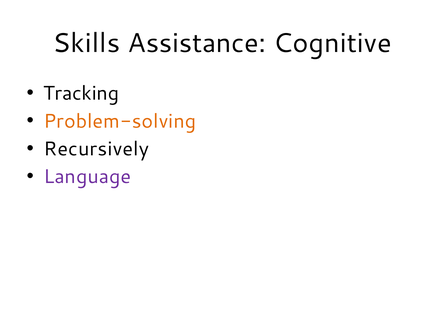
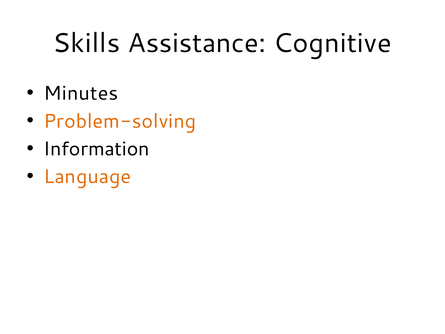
Tracking: Tracking -> Minutes
Recursively: Recursively -> Information
Language colour: purple -> orange
